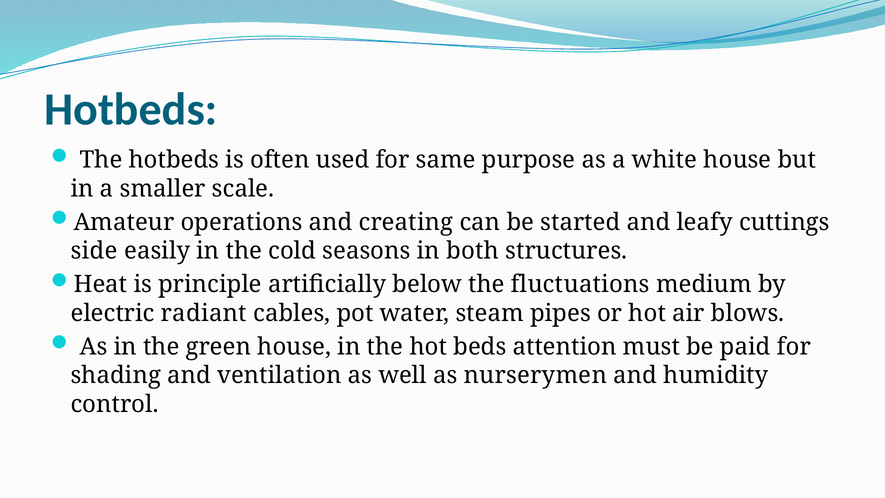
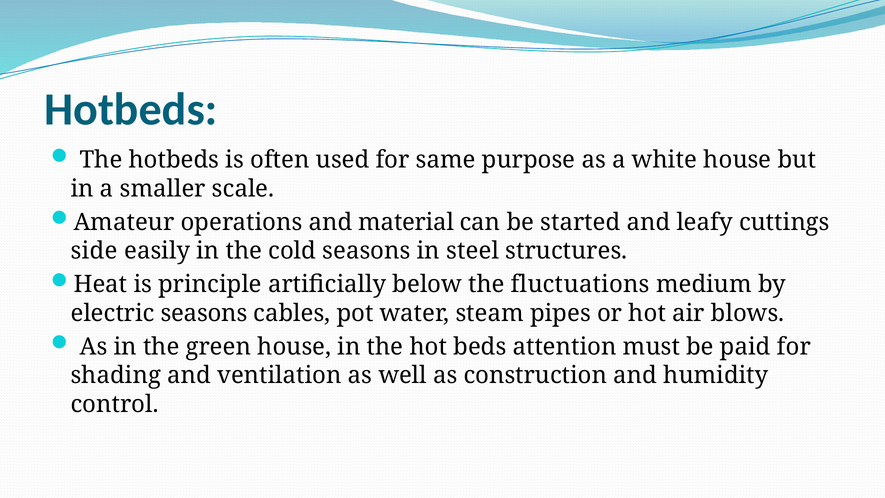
creating: creating -> material
both: both -> steel
electric radiant: radiant -> seasons
nurserymen: nurserymen -> construction
